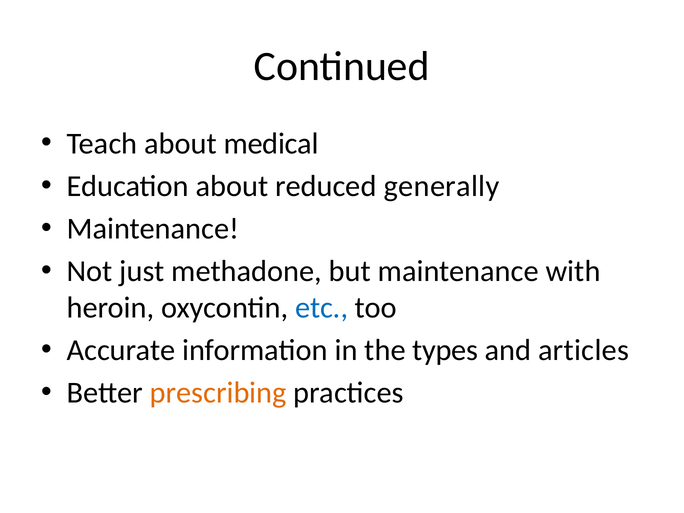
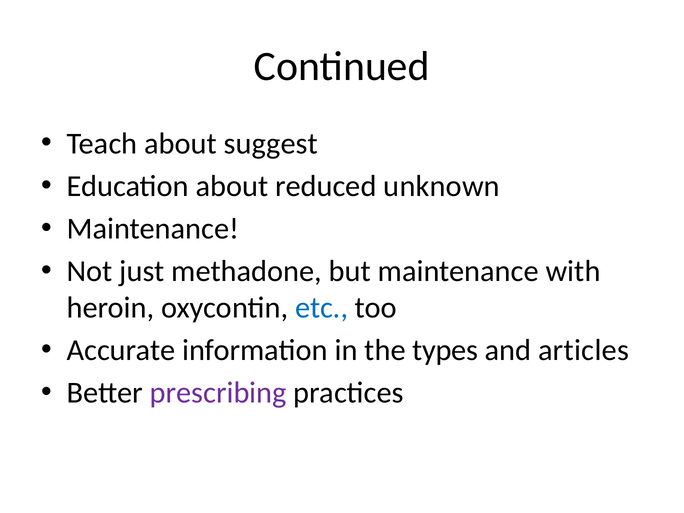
medical: medical -> suggest
generally: generally -> unknown
prescribing colour: orange -> purple
